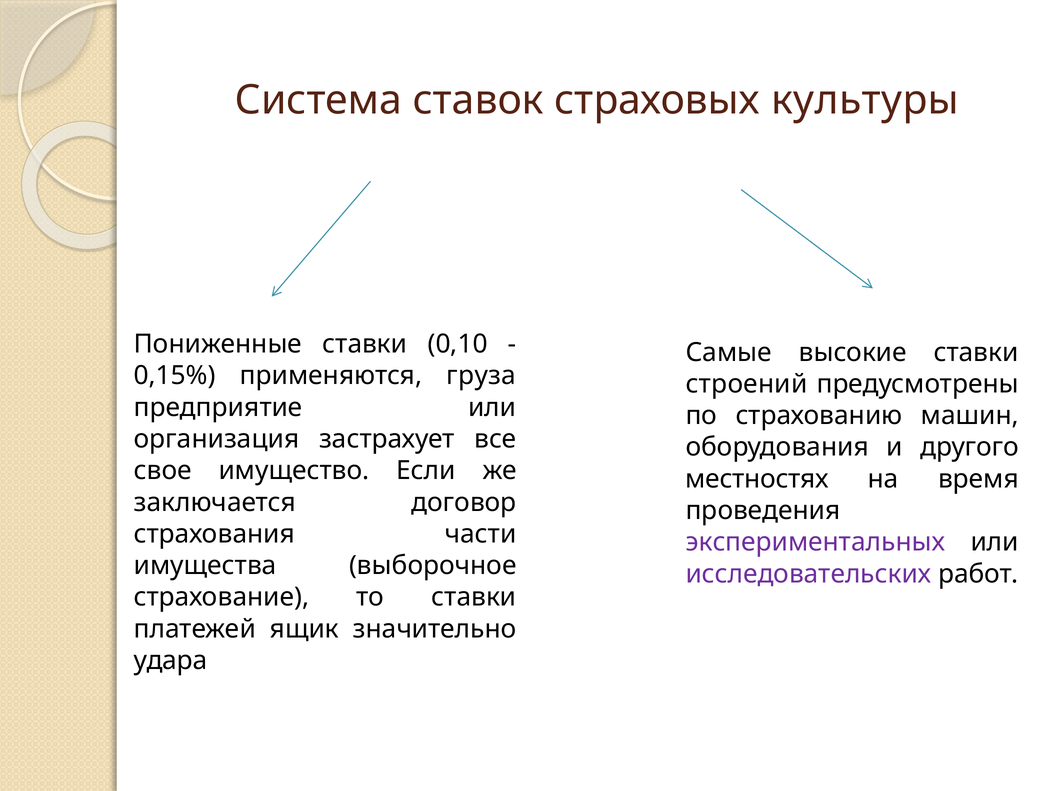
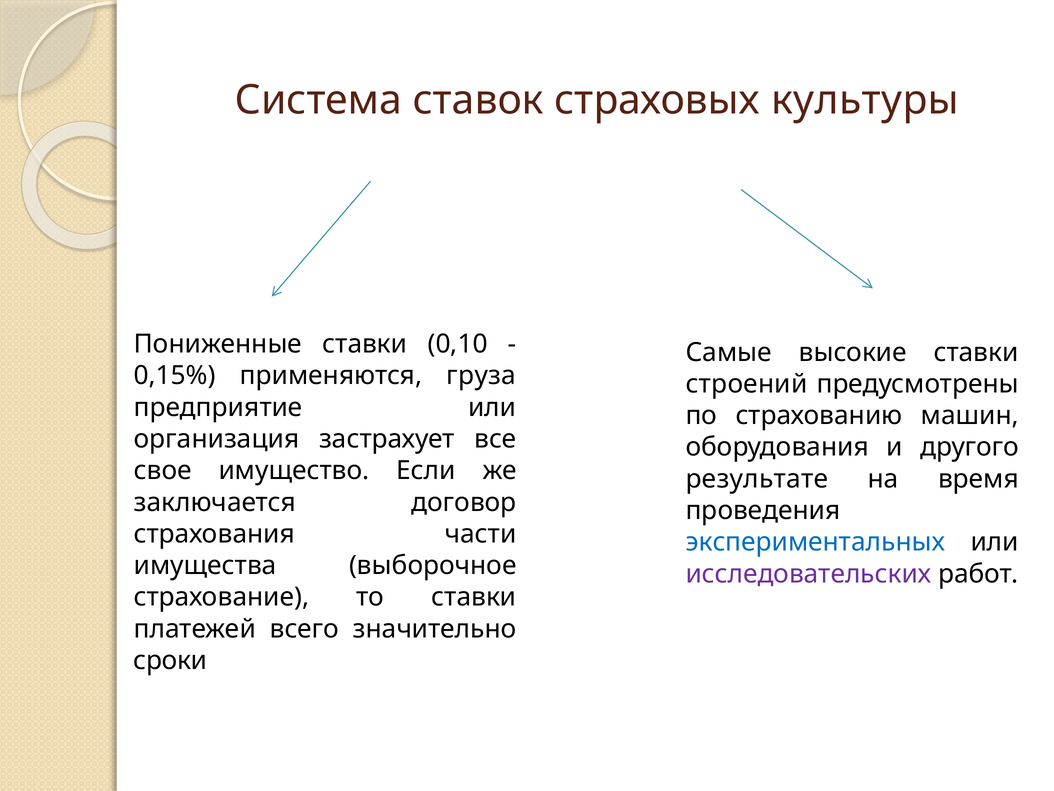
местностях: местностях -> результате
экспериментальных colour: purple -> blue
ящик: ящик -> всего
удара: удара -> сроки
